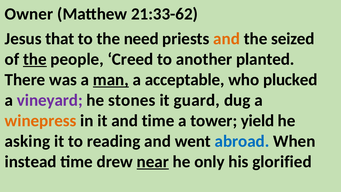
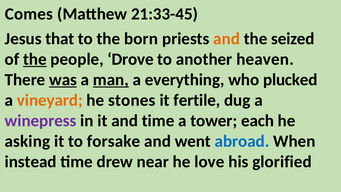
Owner: Owner -> Comes
21:33-62: 21:33-62 -> 21:33-45
need: need -> born
Creed: Creed -> Drove
planted: planted -> heaven
was underline: none -> present
acceptable: acceptable -> everything
vineyard colour: purple -> orange
guard: guard -> fertile
winepress colour: orange -> purple
yield: yield -> each
reading: reading -> forsake
near underline: present -> none
only: only -> love
